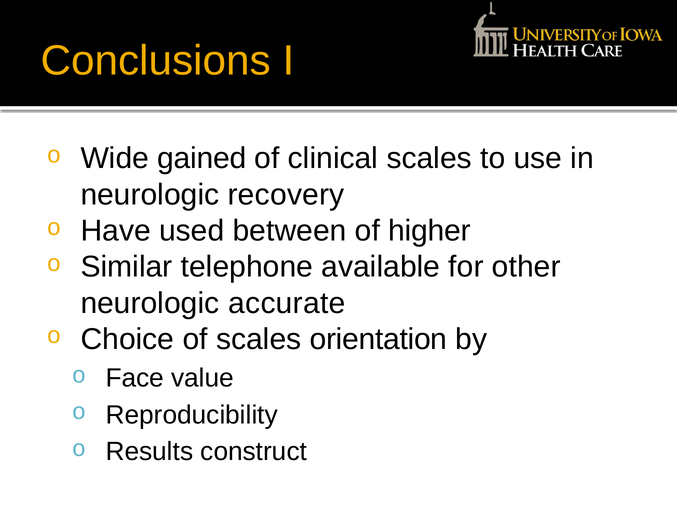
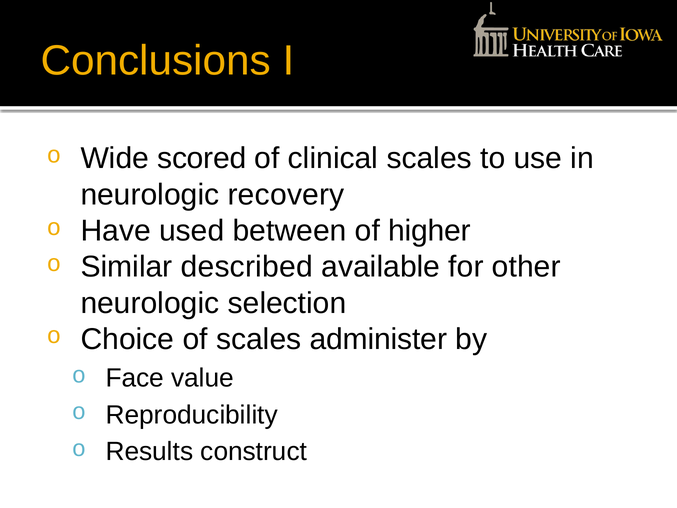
gained: gained -> scored
telephone: telephone -> described
accurate: accurate -> selection
orientation: orientation -> administer
